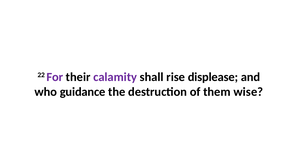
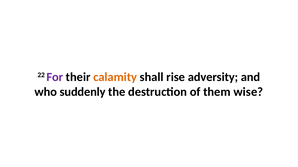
calamity colour: purple -> orange
displease: displease -> adversity
guidance: guidance -> suddenly
